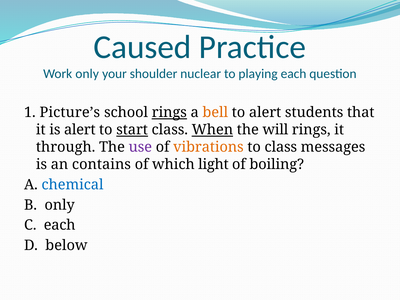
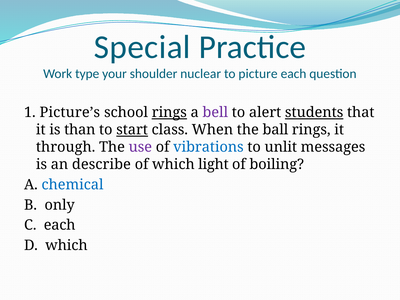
Caused: Caused -> Special
Work only: only -> type
playing: playing -> picture
bell colour: orange -> purple
students underline: none -> present
is alert: alert -> than
When underline: present -> none
will: will -> ball
vibrations colour: orange -> blue
to class: class -> unlit
contains: contains -> describe
D below: below -> which
